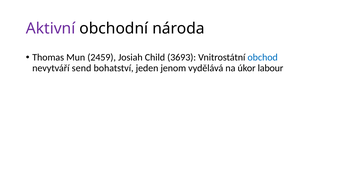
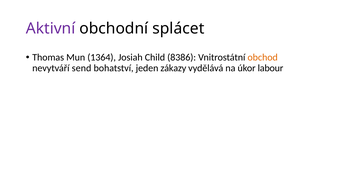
národa: národa -> splácet
2459: 2459 -> 1364
3693: 3693 -> 8386
obchod colour: blue -> orange
jenom: jenom -> zákazy
